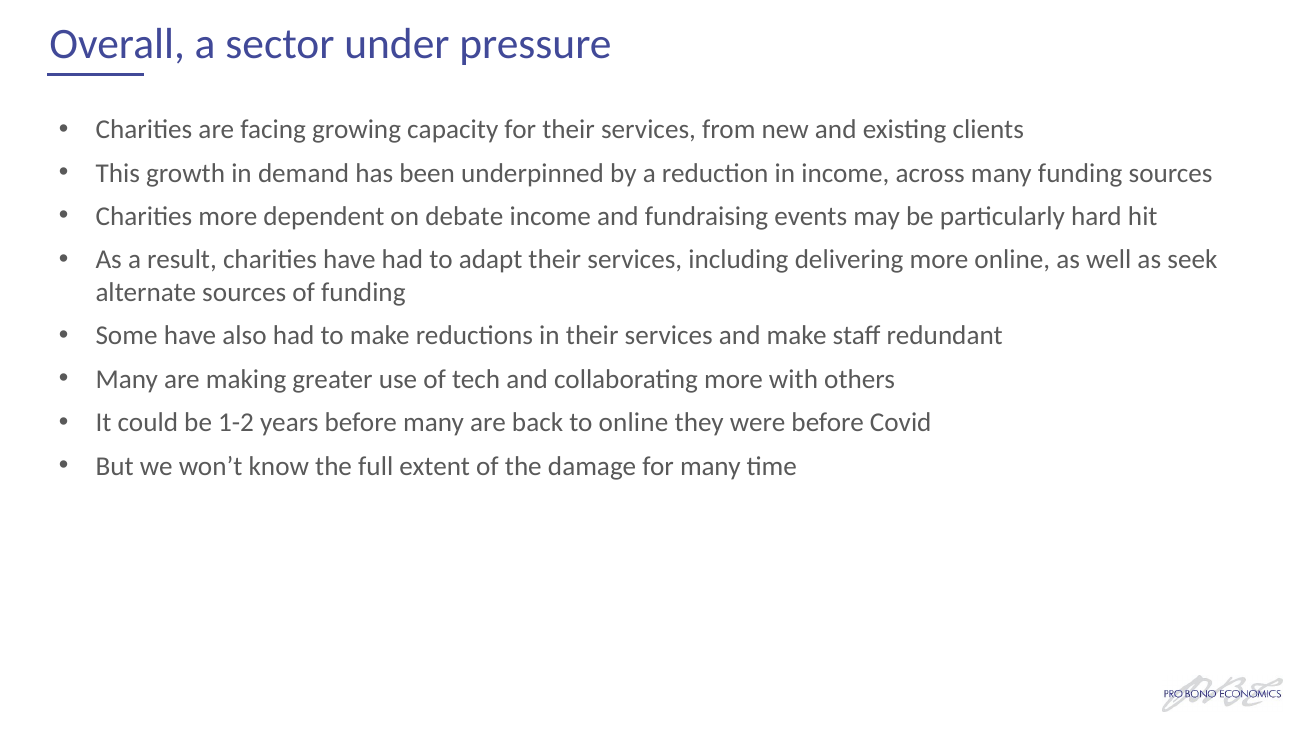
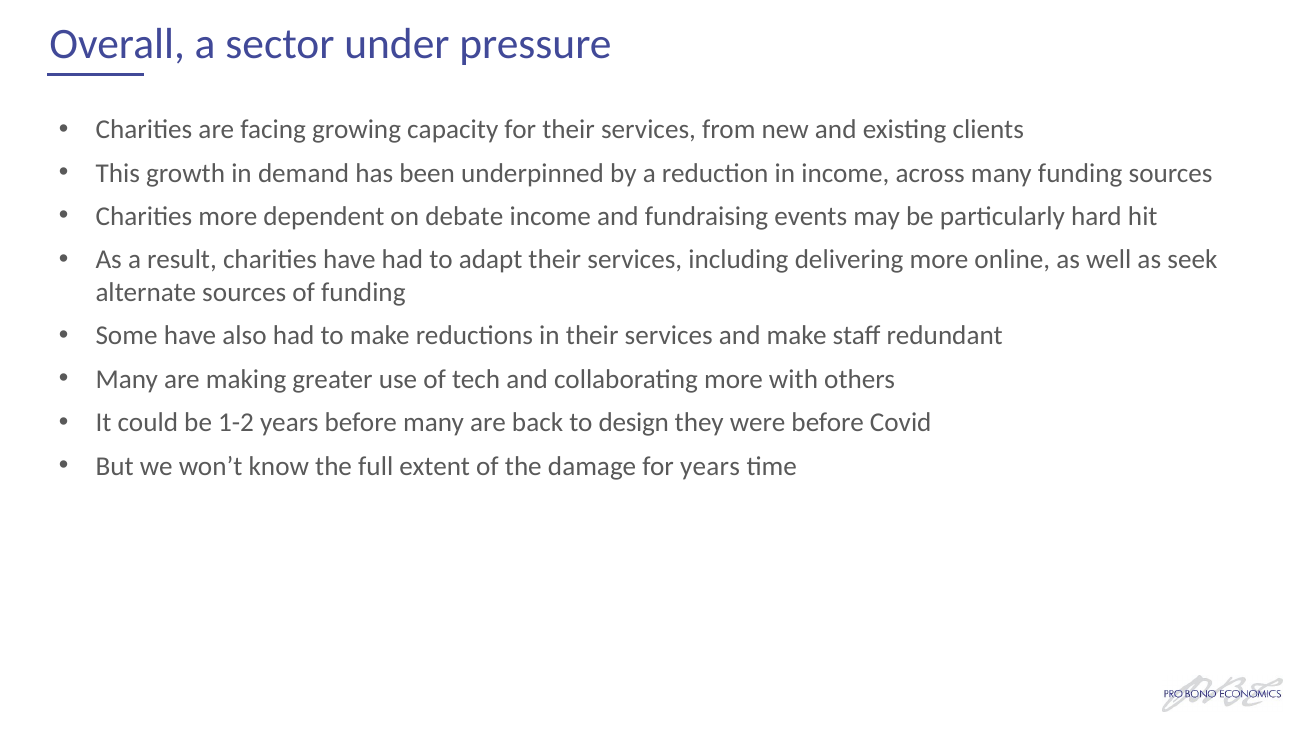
to online: online -> design
for many: many -> years
